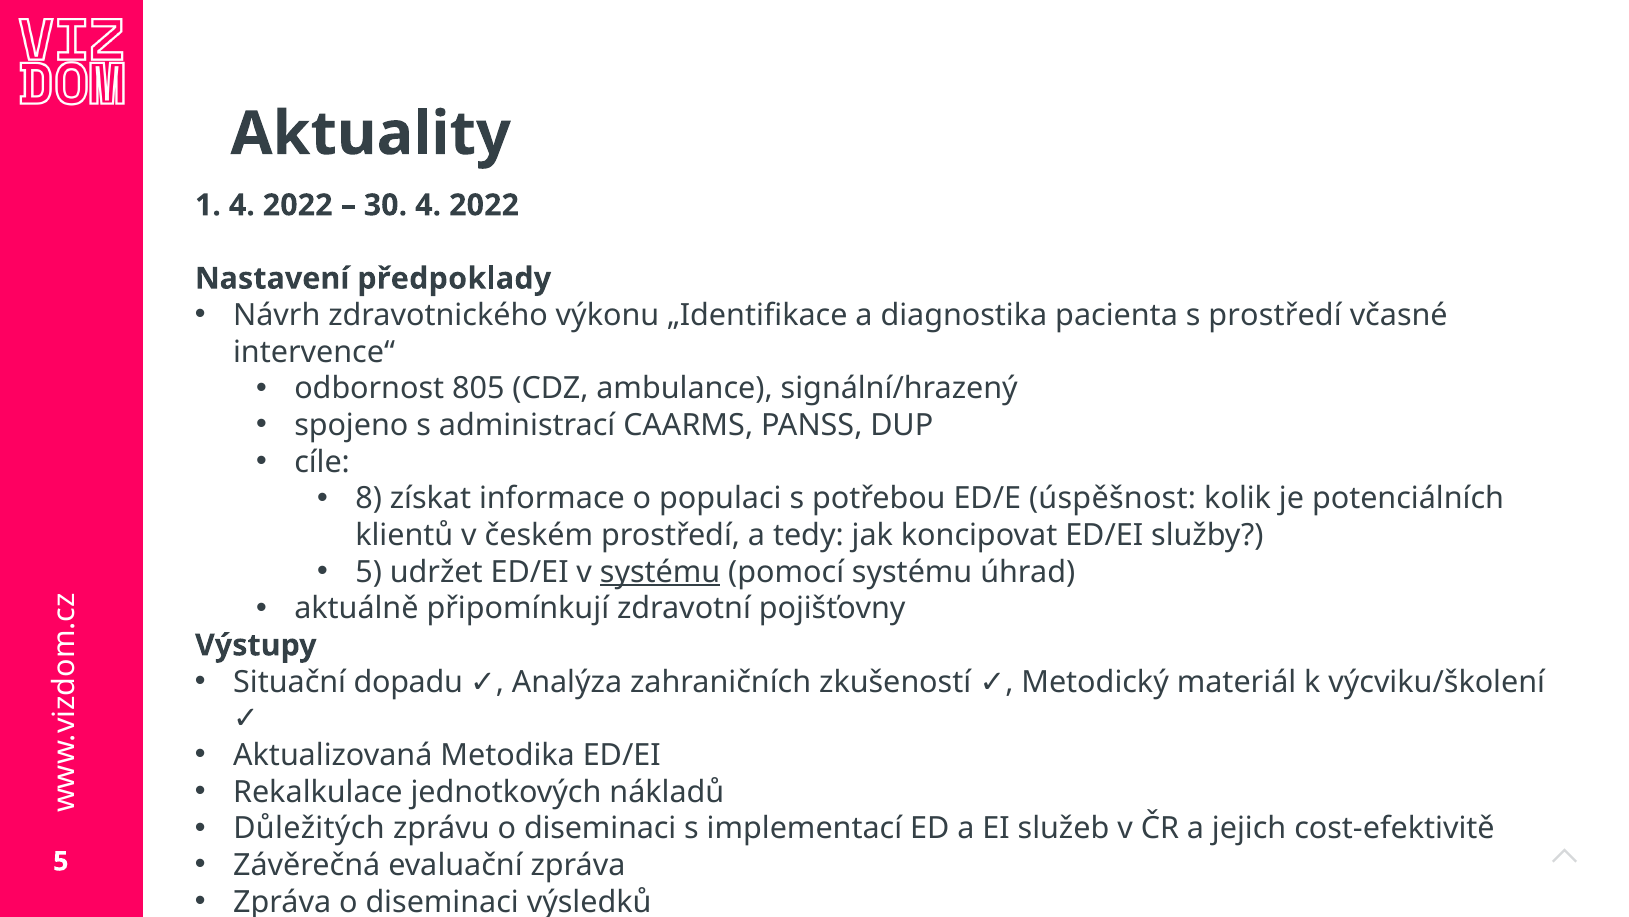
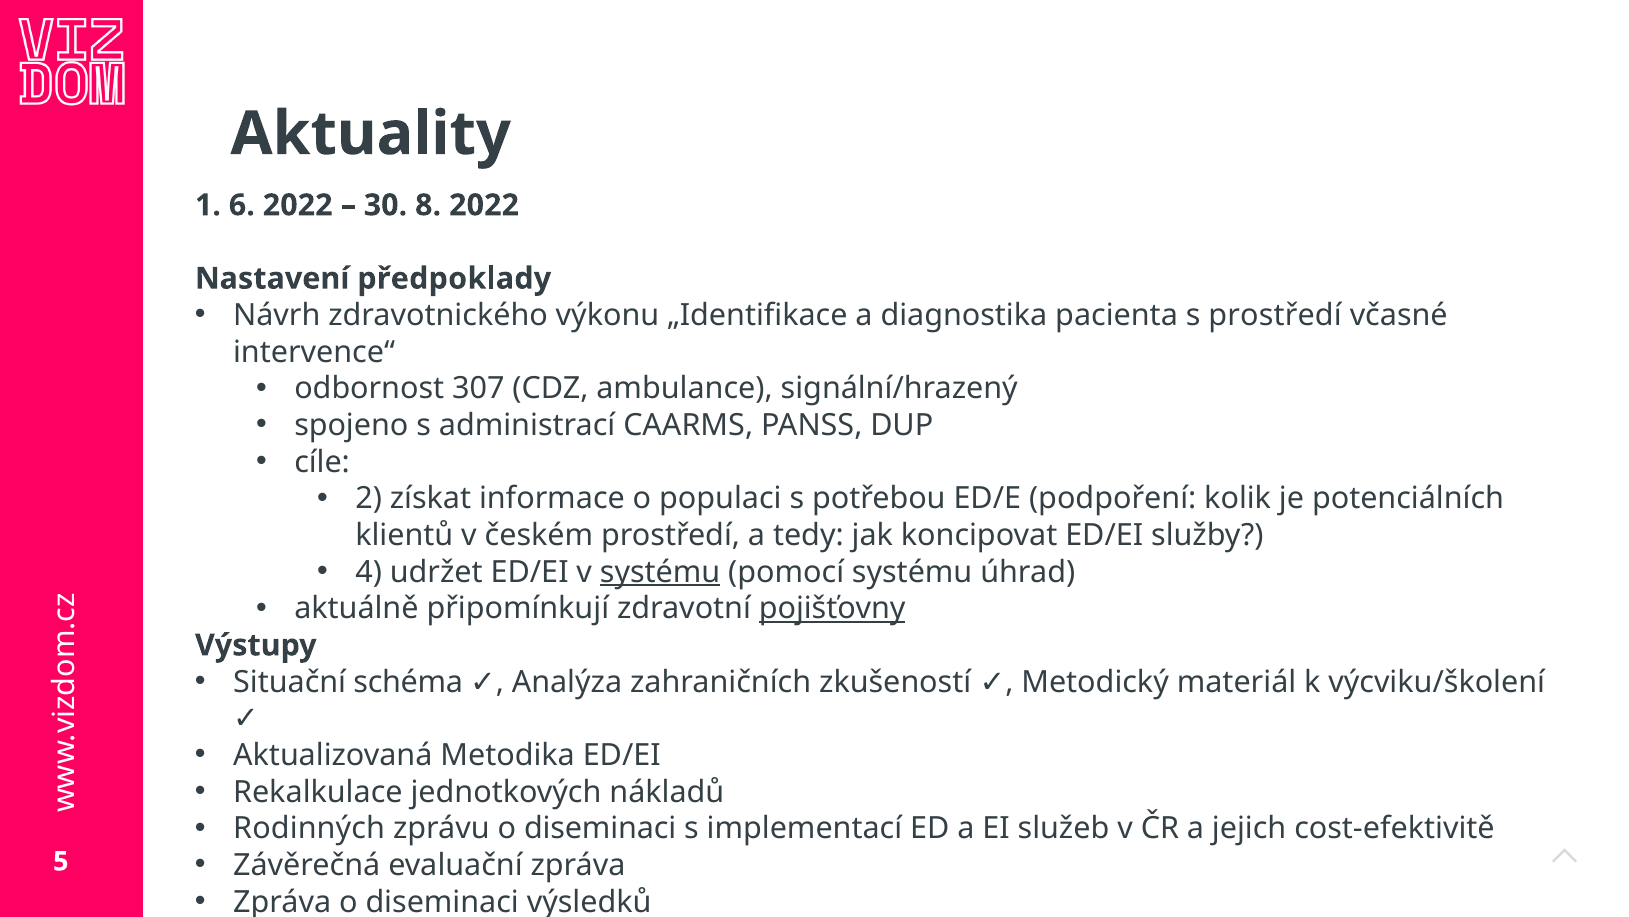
1 4: 4 -> 6
30 4: 4 -> 8
805: 805 -> 307
8: 8 -> 2
úspěšnost: úspěšnost -> podpoření
5 at (369, 572): 5 -> 4
pojišťovny underline: none -> present
dopadu: dopadu -> schéma
Důležitých: Důležitých -> Rodinných
